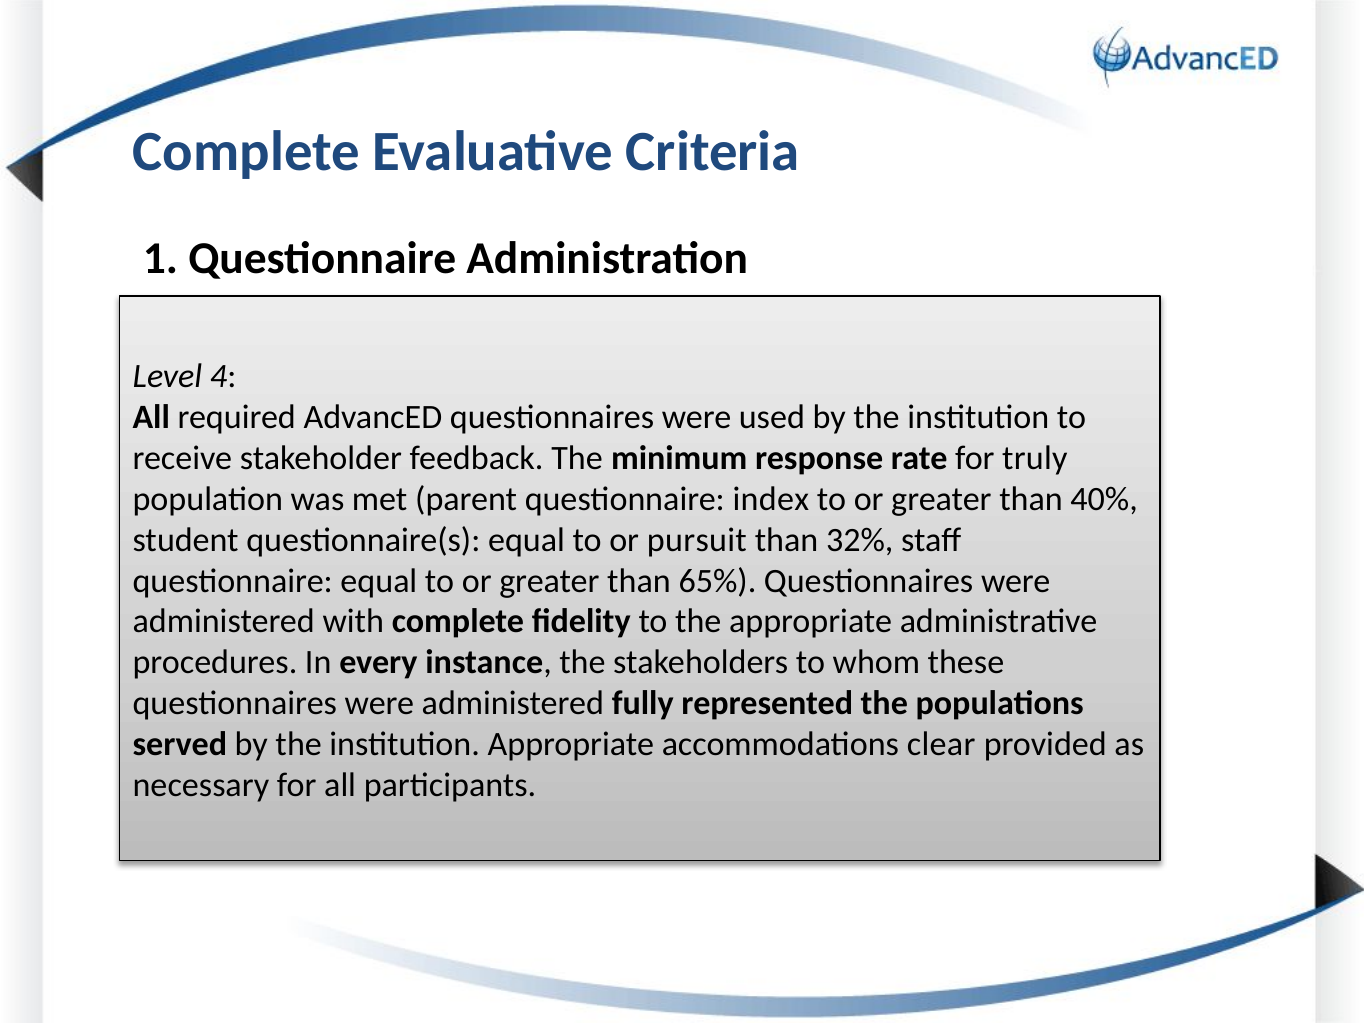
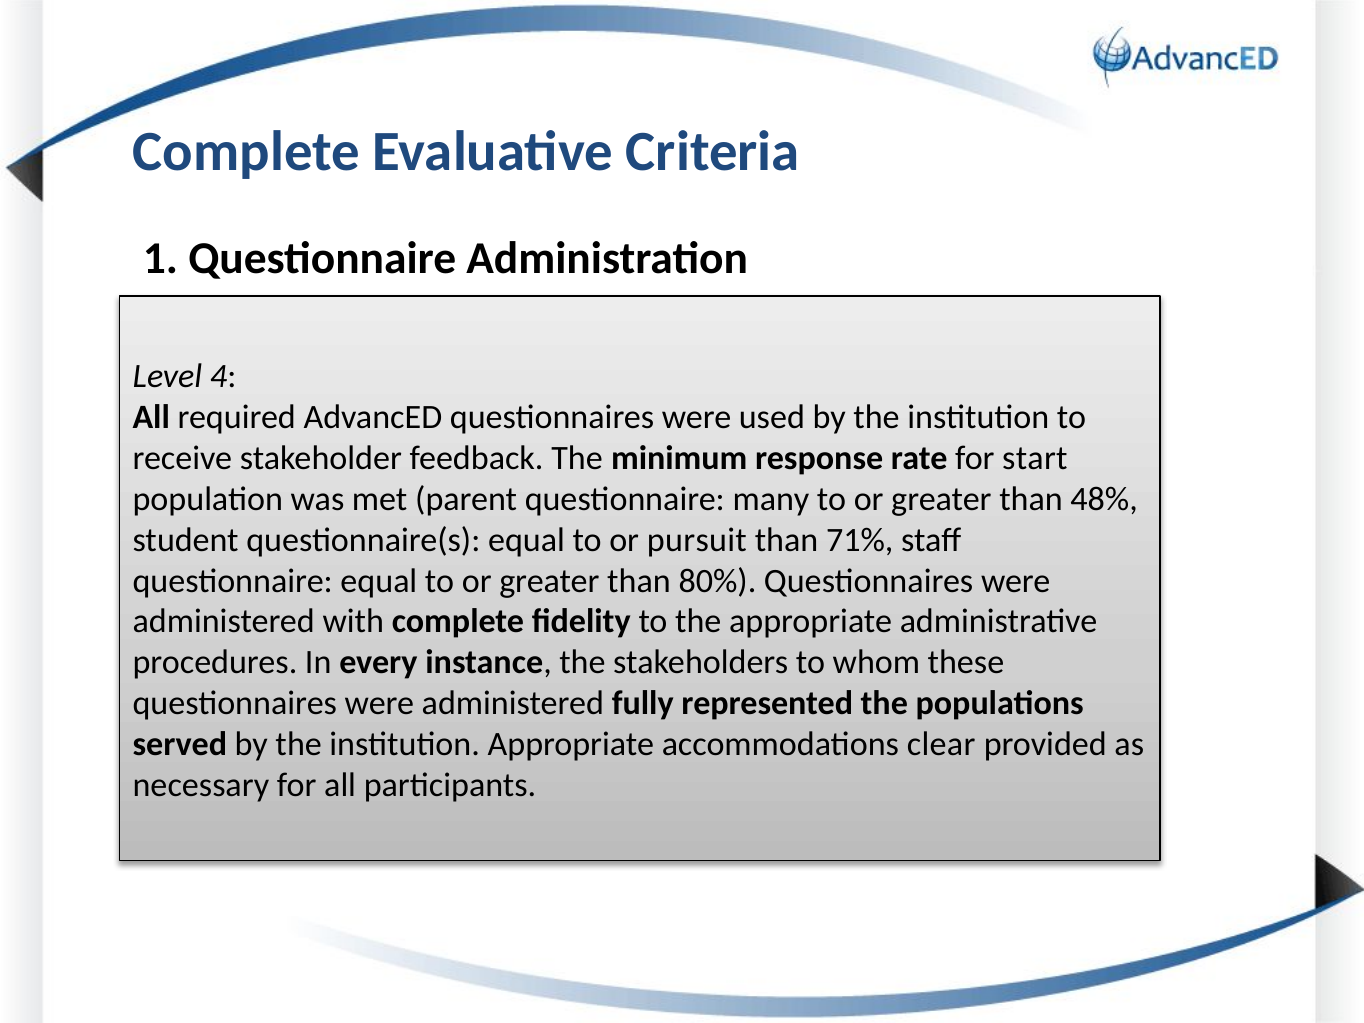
truly: truly -> start
index: index -> many
40%: 40% -> 48%
32%: 32% -> 71%
65%: 65% -> 80%
